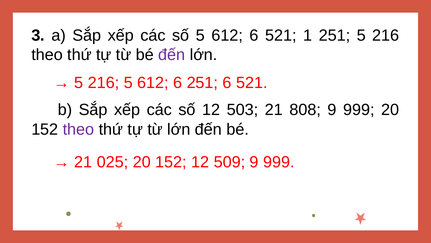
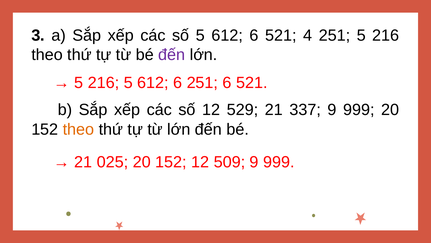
1: 1 -> 4
503: 503 -> 529
808: 808 -> 337
theo at (79, 129) colour: purple -> orange
